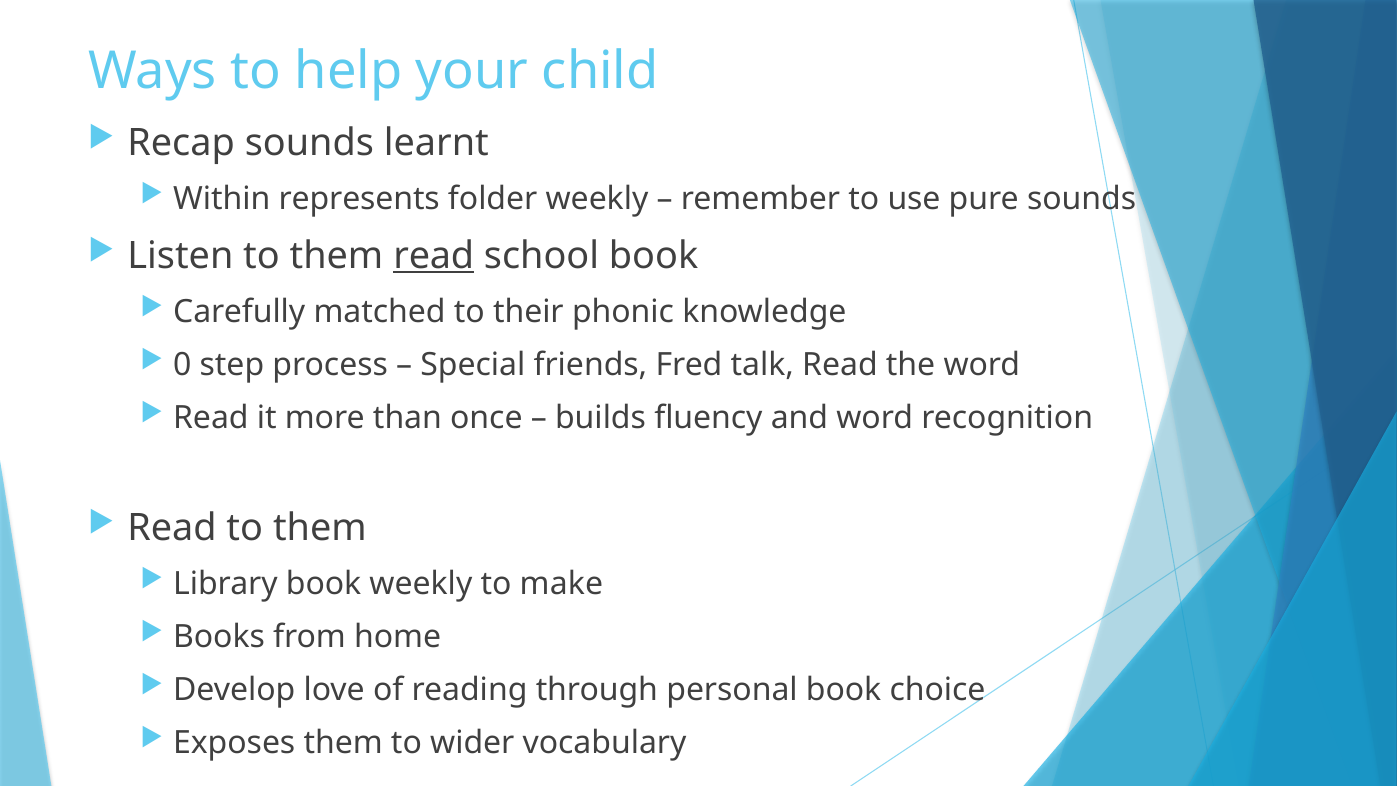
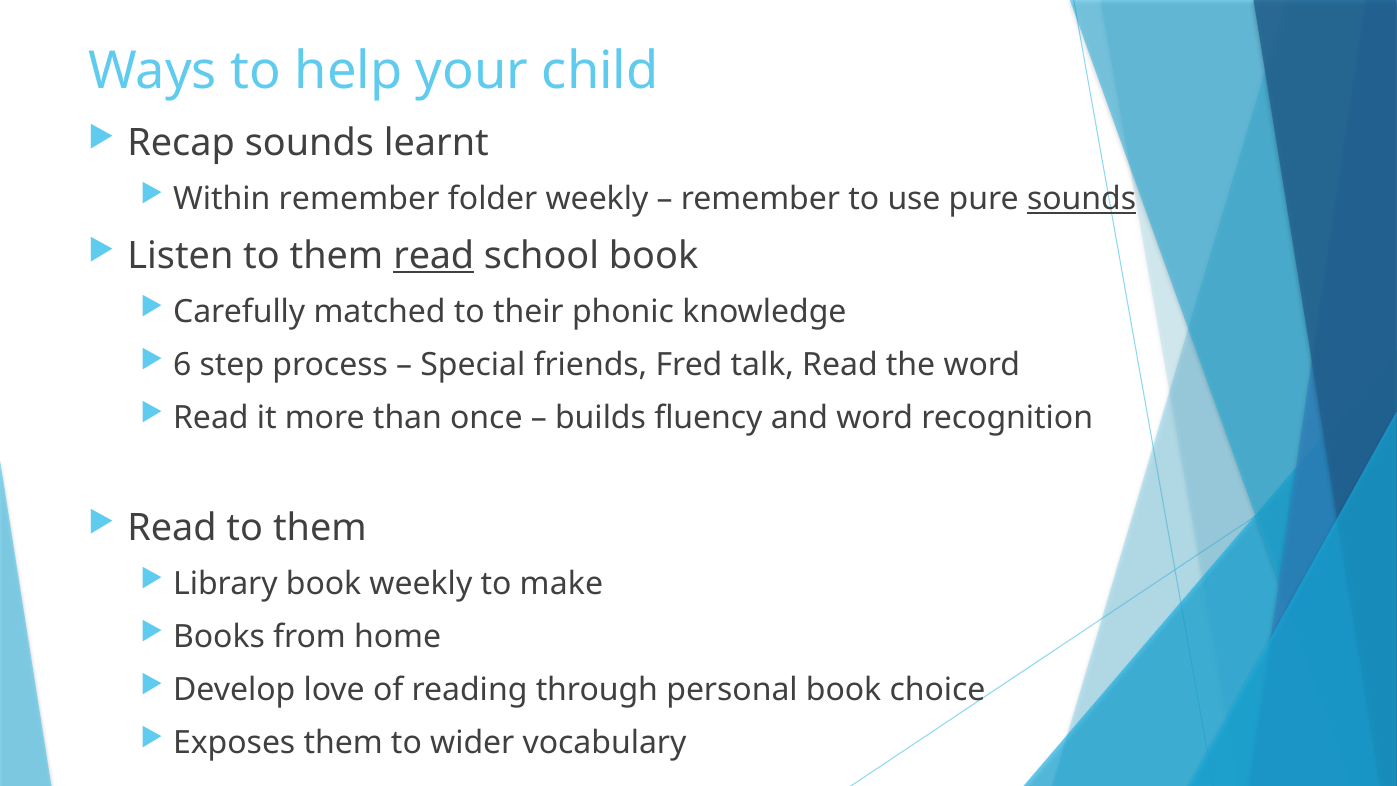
Within represents: represents -> remember
sounds at (1082, 199) underline: none -> present
0: 0 -> 6
